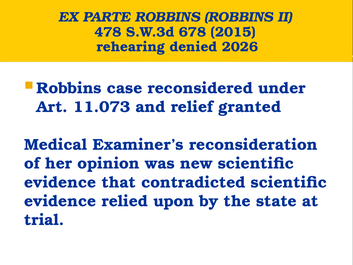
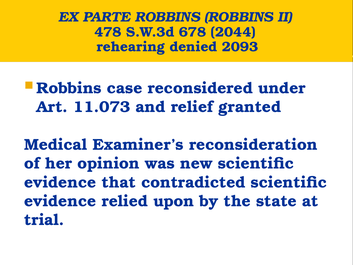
2015: 2015 -> 2044
2026: 2026 -> 2093
